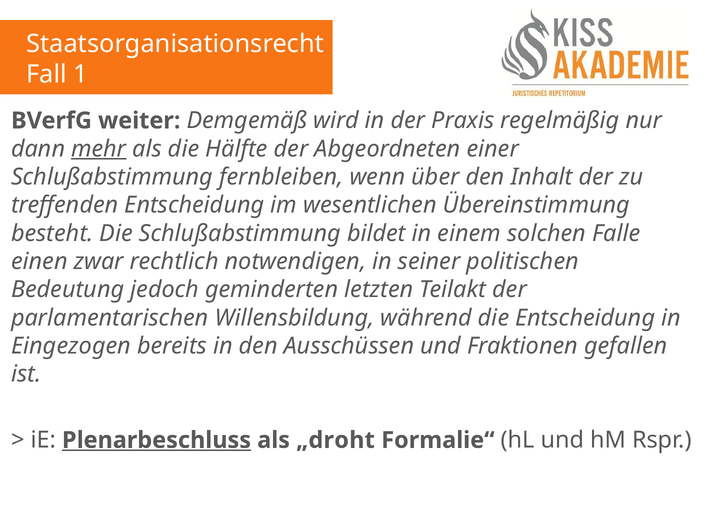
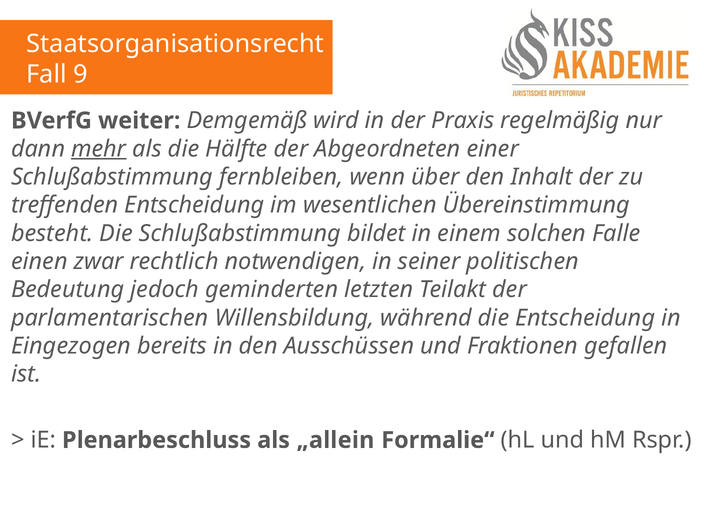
1: 1 -> 9
Plenarbeschluss underline: present -> none
„droht: „droht -> „allein
